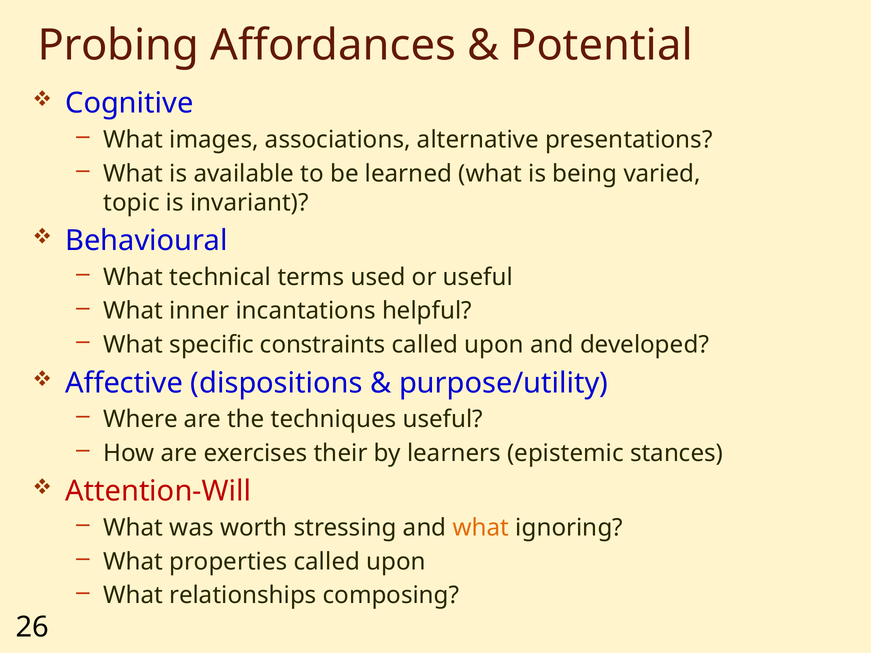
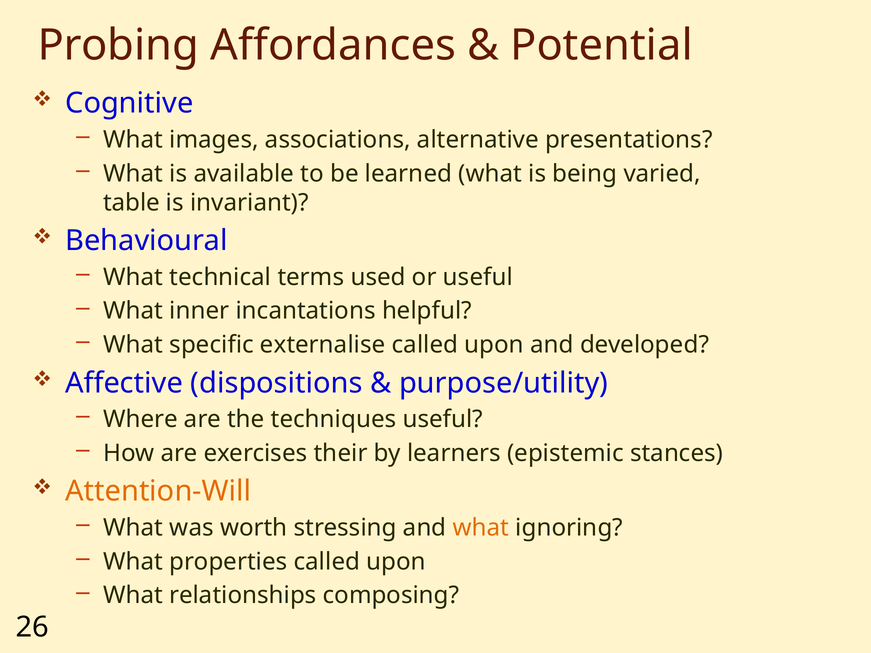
topic: topic -> table
constraints: constraints -> externalise
Attention-Will colour: red -> orange
